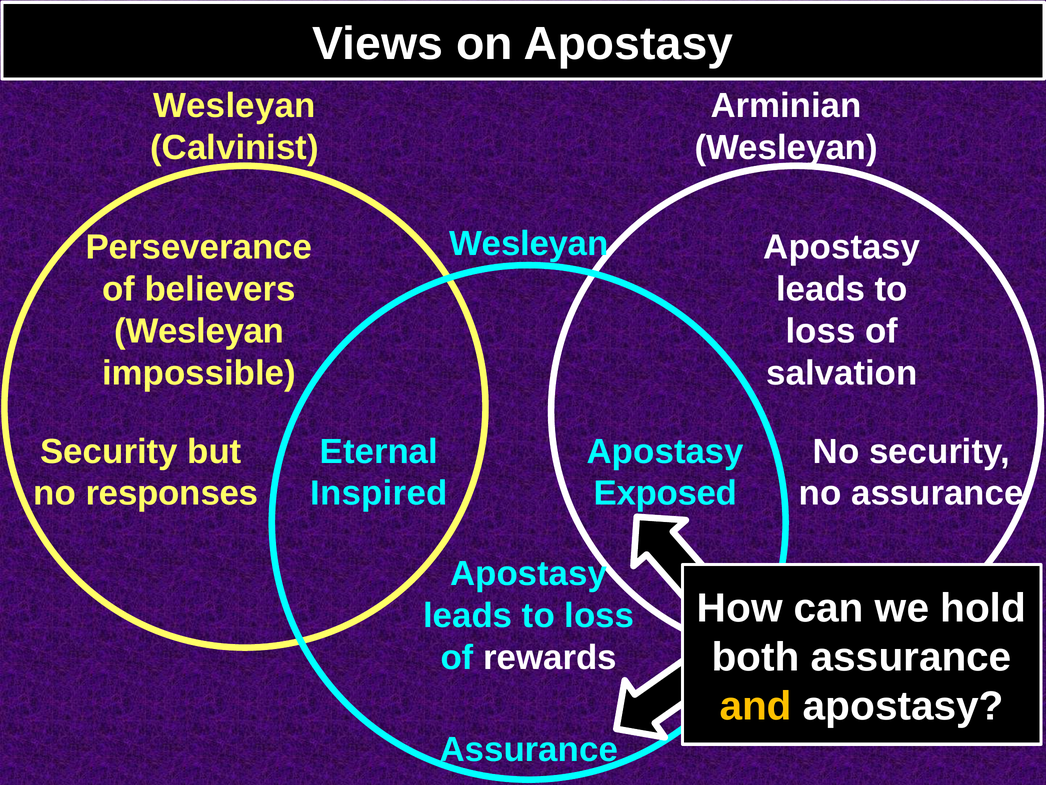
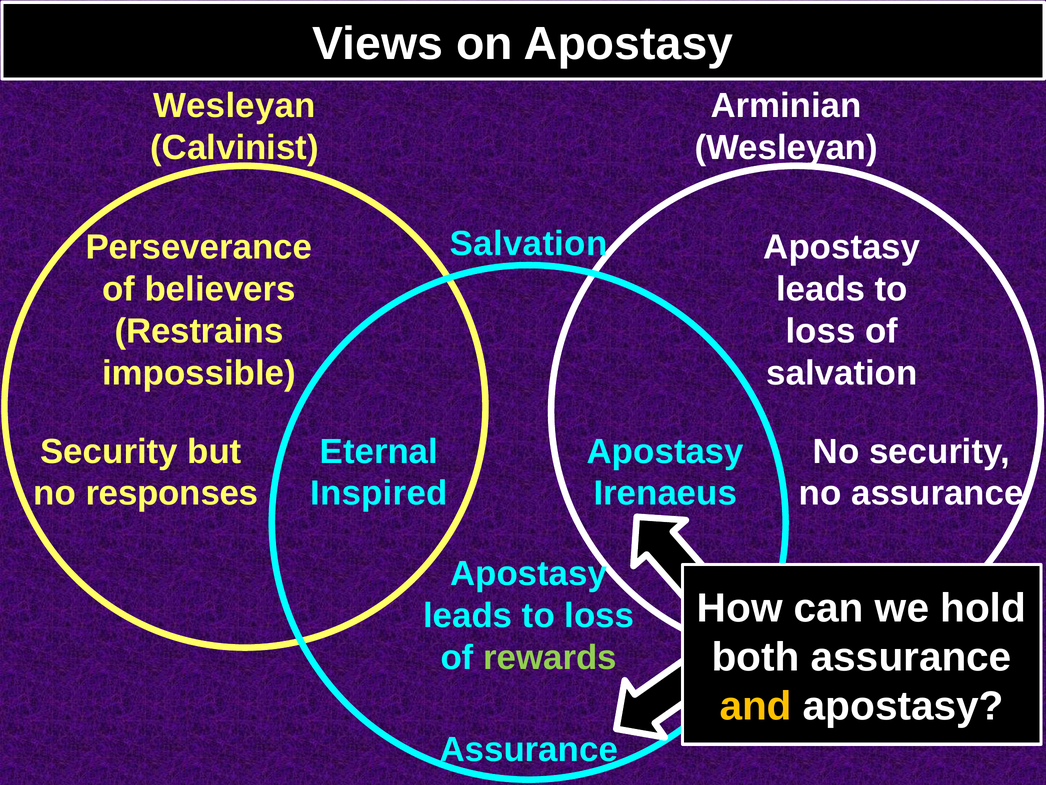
Wesleyan at (529, 244): Wesleyan -> Salvation
Wesleyan at (199, 331): Wesleyan -> Restrains
Exposed: Exposed -> Irenaeus
rewards colour: white -> light green
